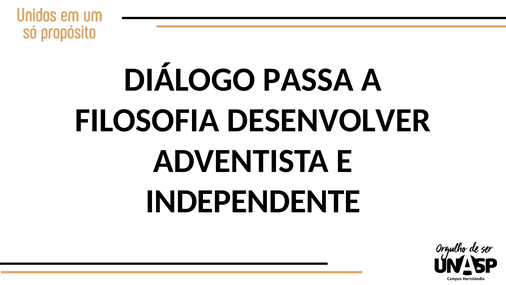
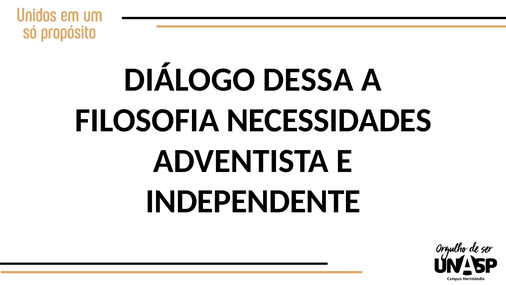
PASSA: PASSA -> DESSA
DESENVOLVER: DESENVOLVER -> NECESSIDADES
